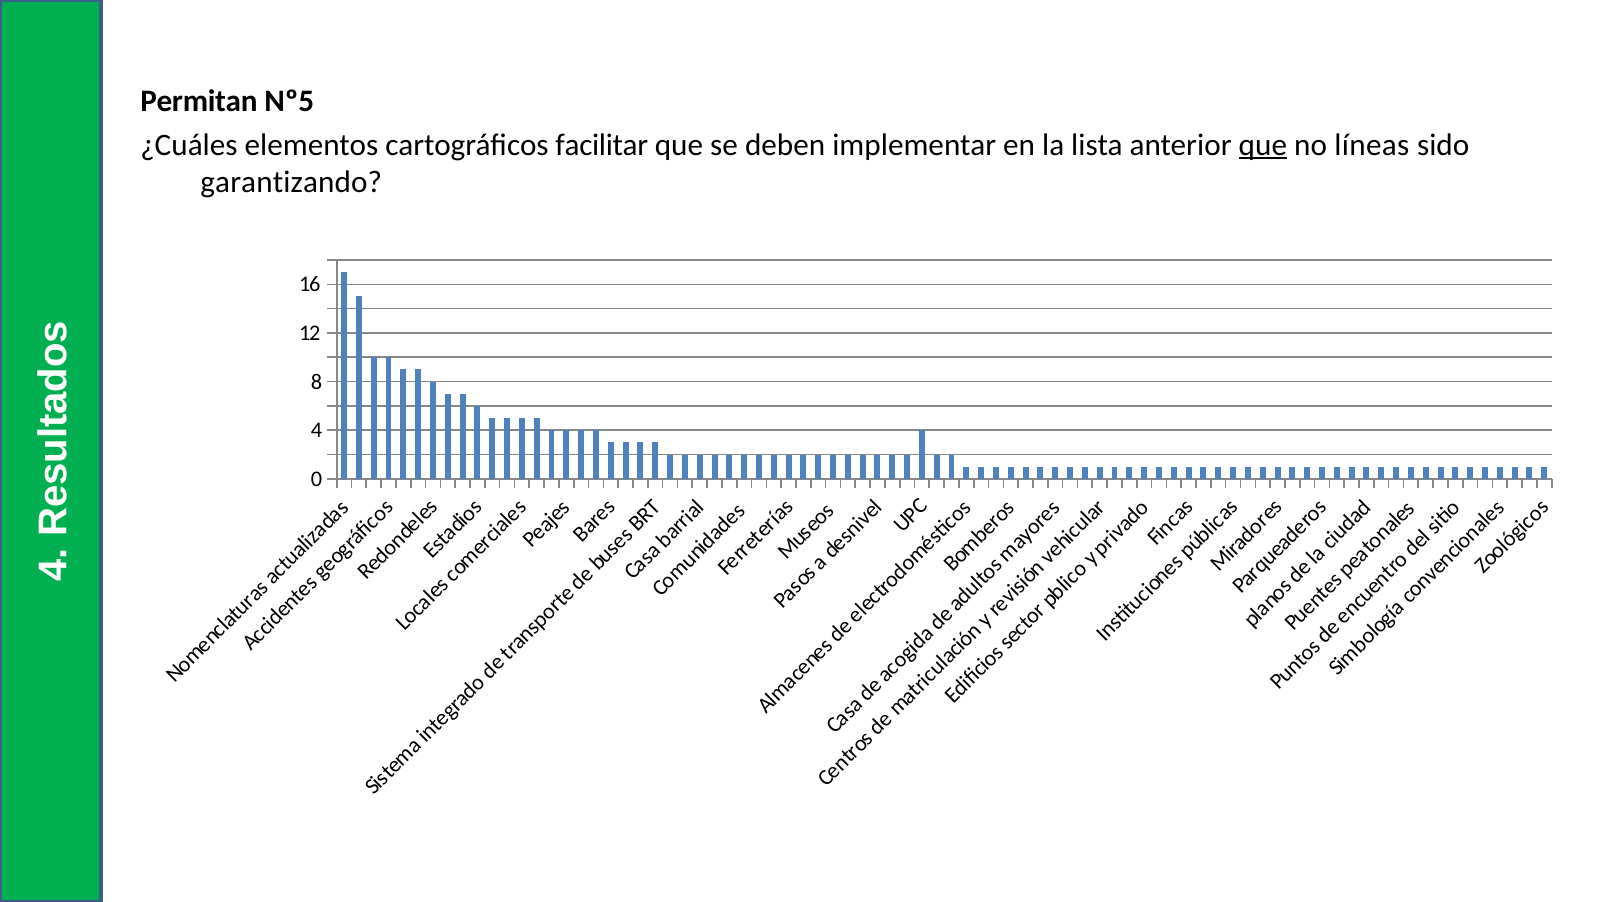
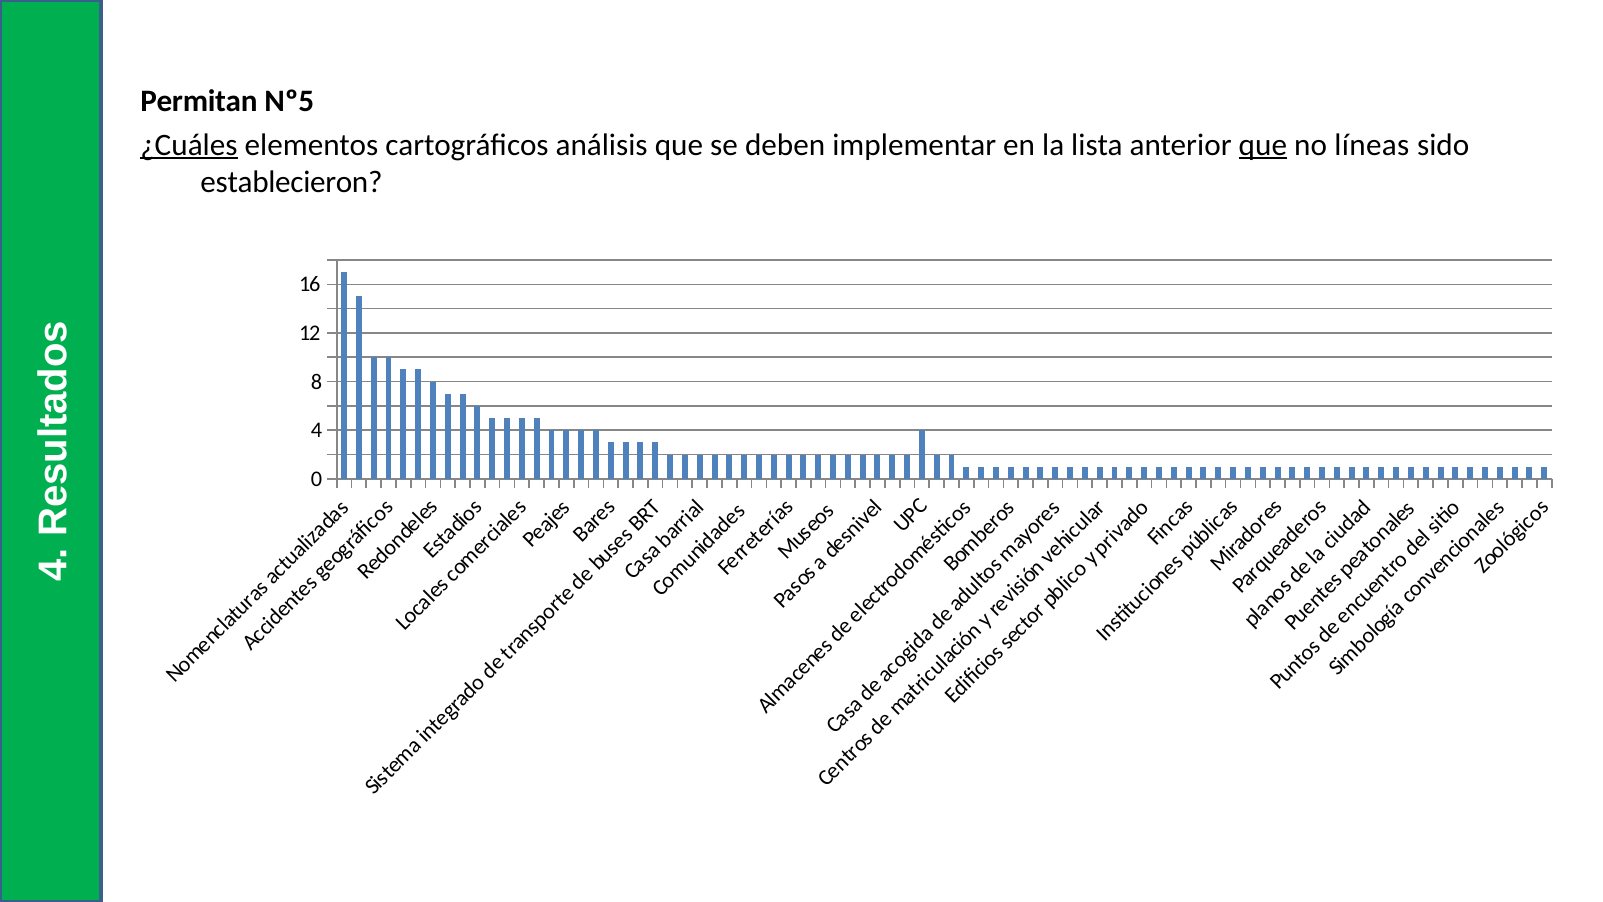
¿Cuáles underline: none -> present
facilitar: facilitar -> análisis
garantizando: garantizando -> establecieron
